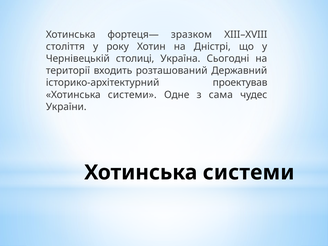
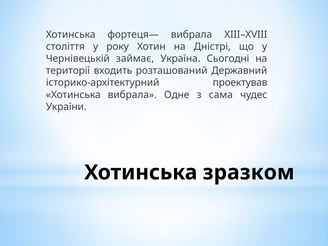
фортеця— зразком: зразком -> вибрала
столиці: столиці -> займає
системи at (132, 95): системи -> вибрала
системи at (249, 173): системи -> зразком
